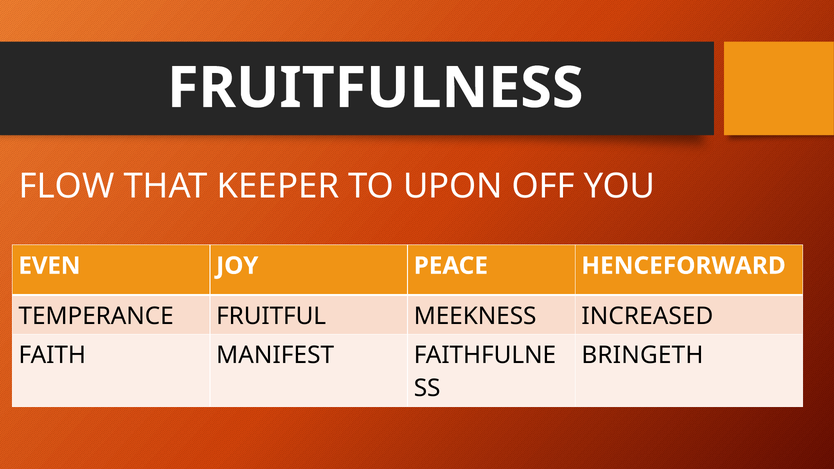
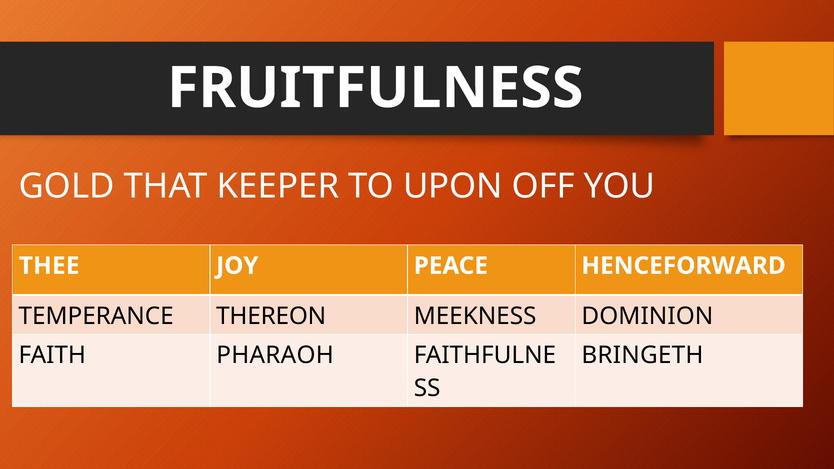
FLOW: FLOW -> GOLD
EVEN: EVEN -> THEE
FRUITFUL: FRUITFUL -> THEREON
INCREASED: INCREASED -> DOMINION
MANIFEST: MANIFEST -> PHARAOH
